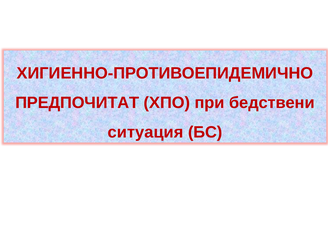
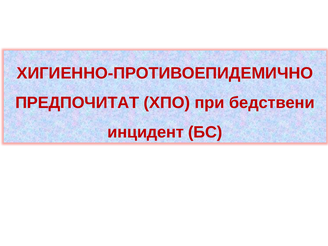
ситуация: ситуация -> инцидент
